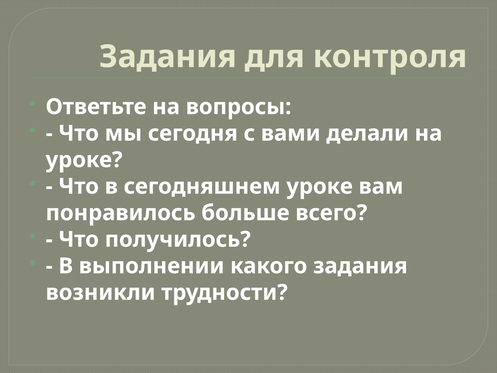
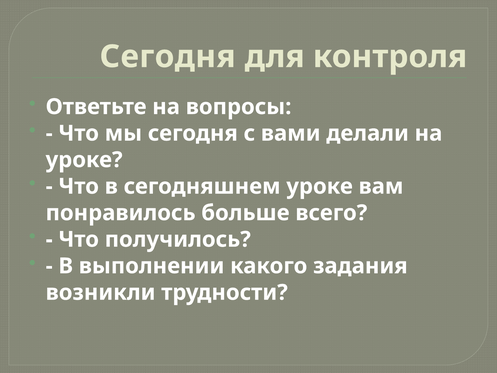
Задания at (168, 57): Задания -> Сегодня
